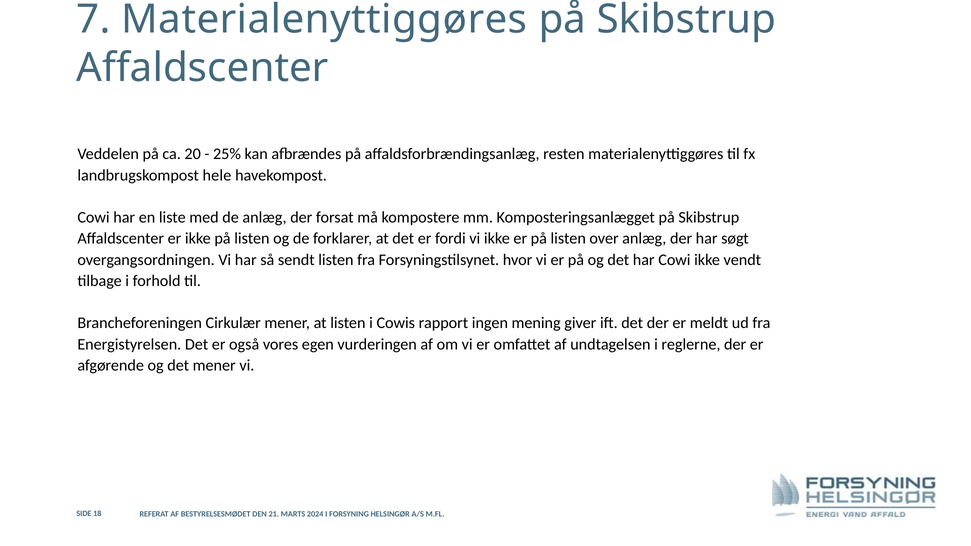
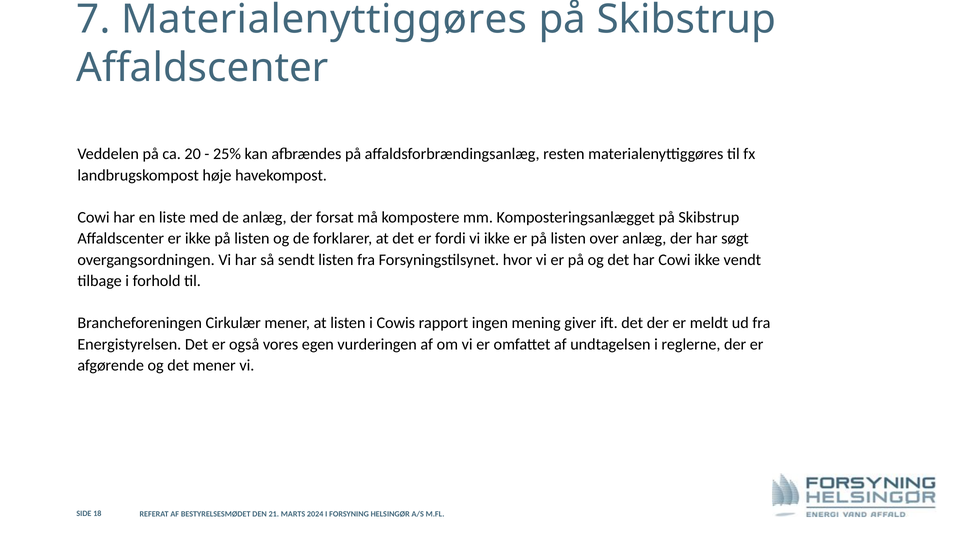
hele: hele -> høje
